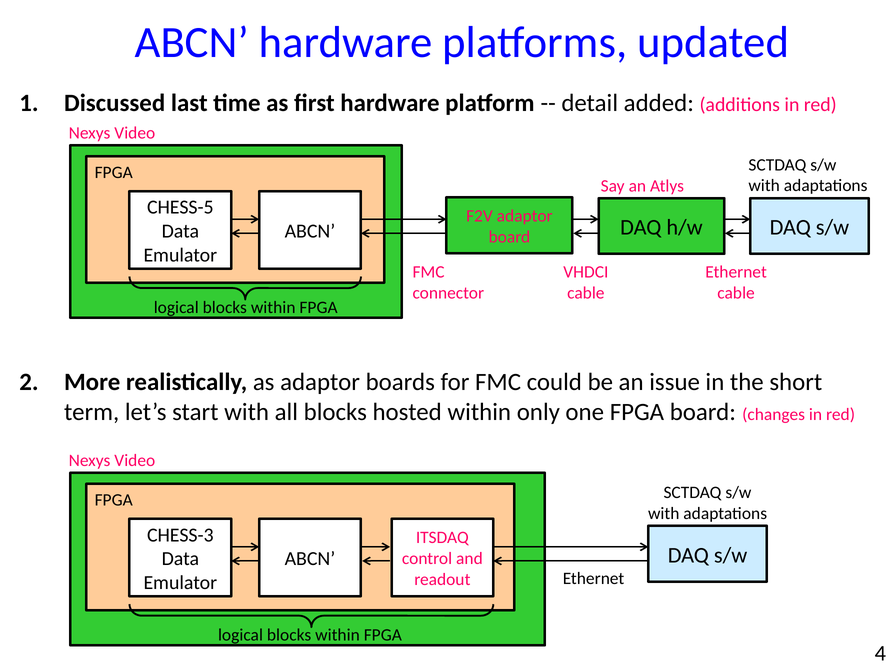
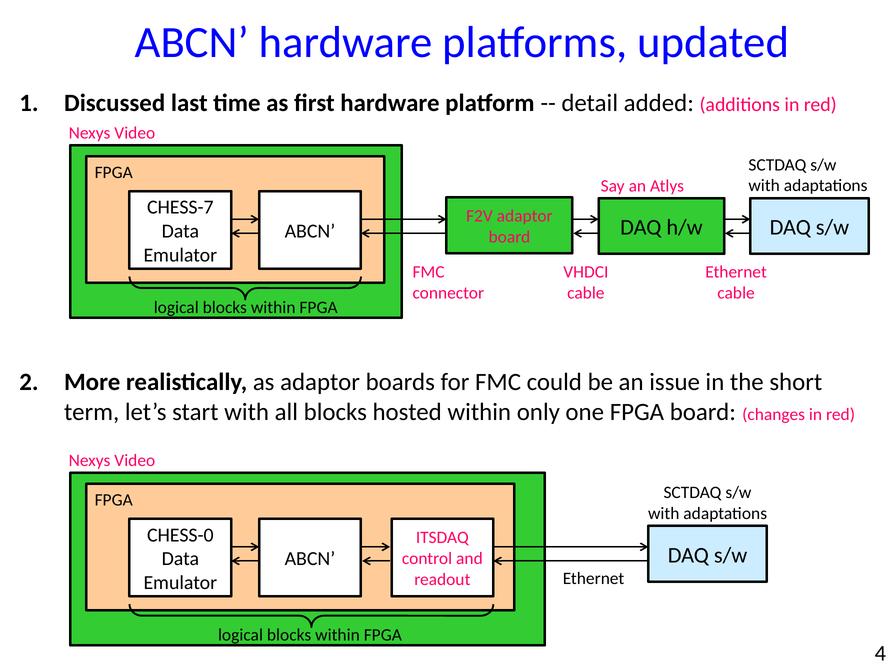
CHESS-5: CHESS-5 -> CHESS-7
CHESS-3: CHESS-3 -> CHESS-0
